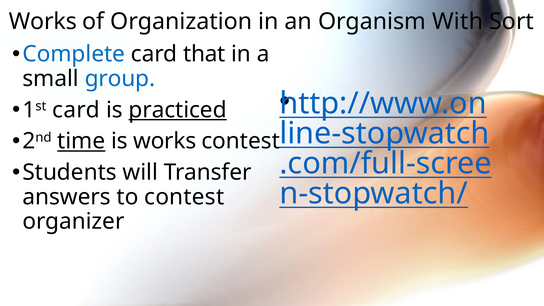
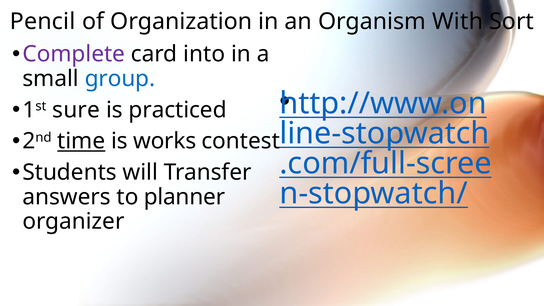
Works at (43, 22): Works -> Pencil
Complete colour: blue -> purple
that: that -> into
1st card: card -> sure
practiced underline: present -> none
to contest: contest -> planner
